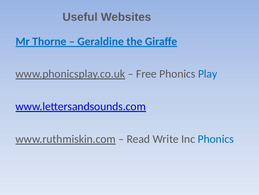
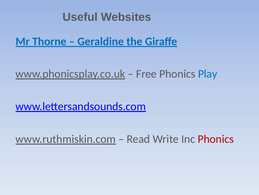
Phonics at (216, 139) colour: blue -> red
